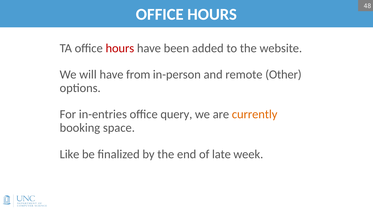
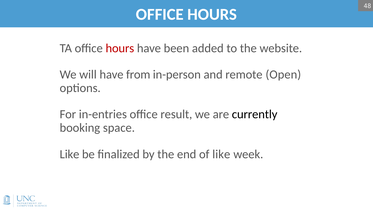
Other: Other -> Open
query: query -> result
currently colour: orange -> black
of late: late -> like
